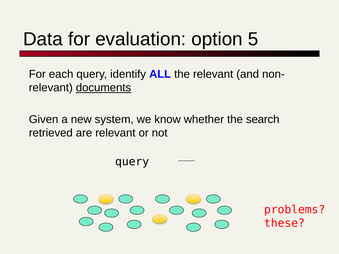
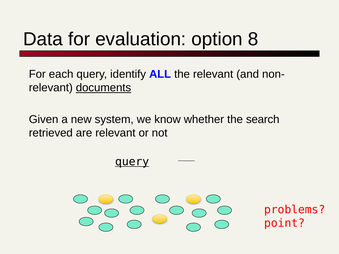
5: 5 -> 8
query at (132, 162) underline: none -> present
these: these -> point
